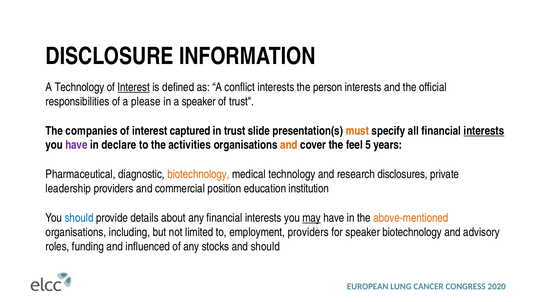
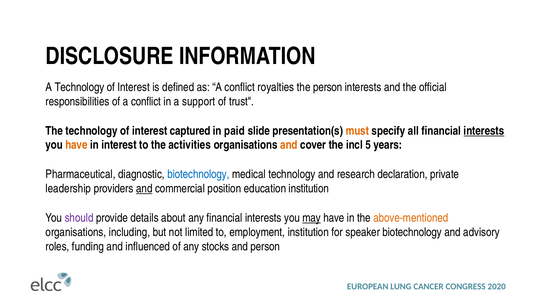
Interest at (134, 87) underline: present -> none
conflict interests: interests -> royalties
of a please: please -> conflict
a speaker: speaker -> support
The companies: companies -> technology
in trust: trust -> paid
have at (76, 145) colour: purple -> orange
in declare: declare -> interest
feel: feel -> incl
biotechnology at (198, 174) colour: orange -> blue
disclosures: disclosures -> declaration
and at (144, 189) underline: none -> present
should at (79, 218) colour: blue -> purple
employment providers: providers -> institution
and should: should -> person
